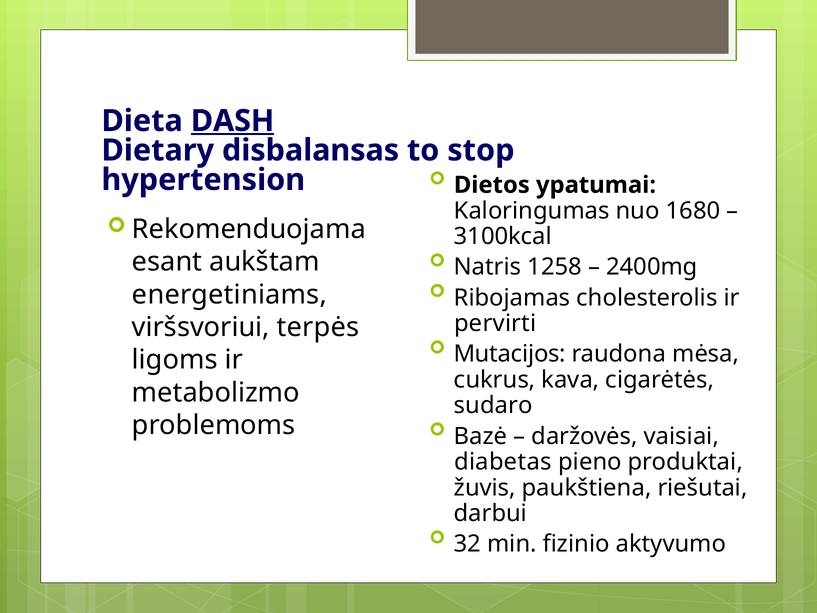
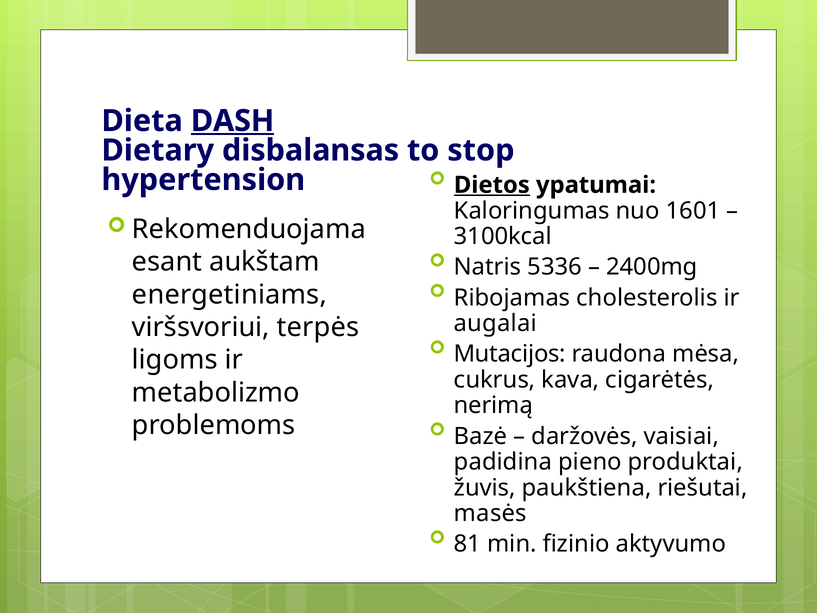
Dietos underline: none -> present
1680: 1680 -> 1601
1258: 1258 -> 5336
pervirti: pervirti -> augalai
sudaro: sudaro -> nerimą
diabetas: diabetas -> padidina
darbui: darbui -> masės
32: 32 -> 81
